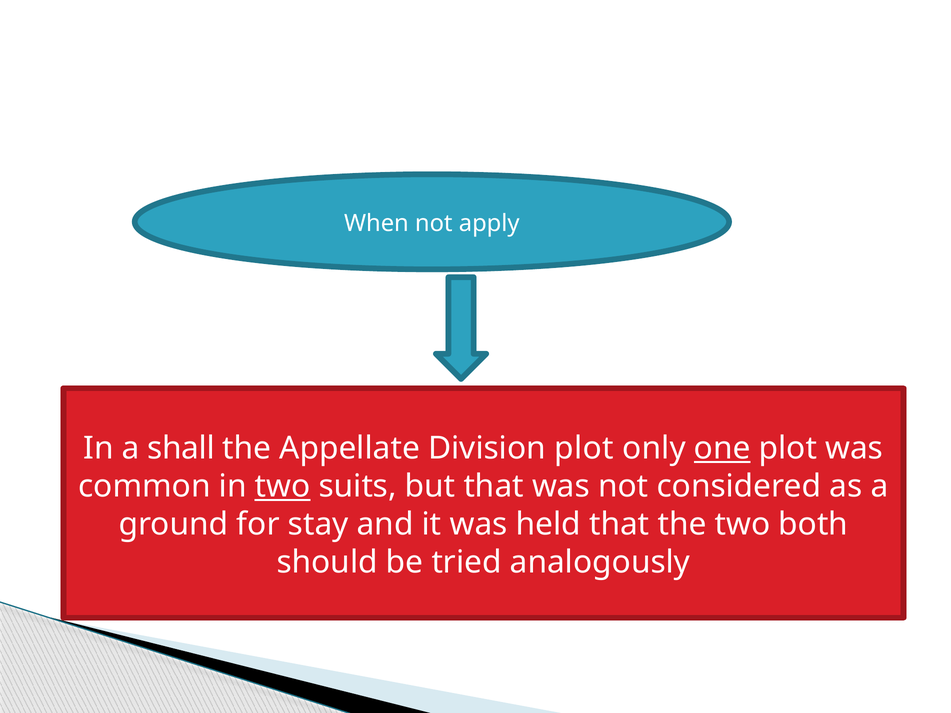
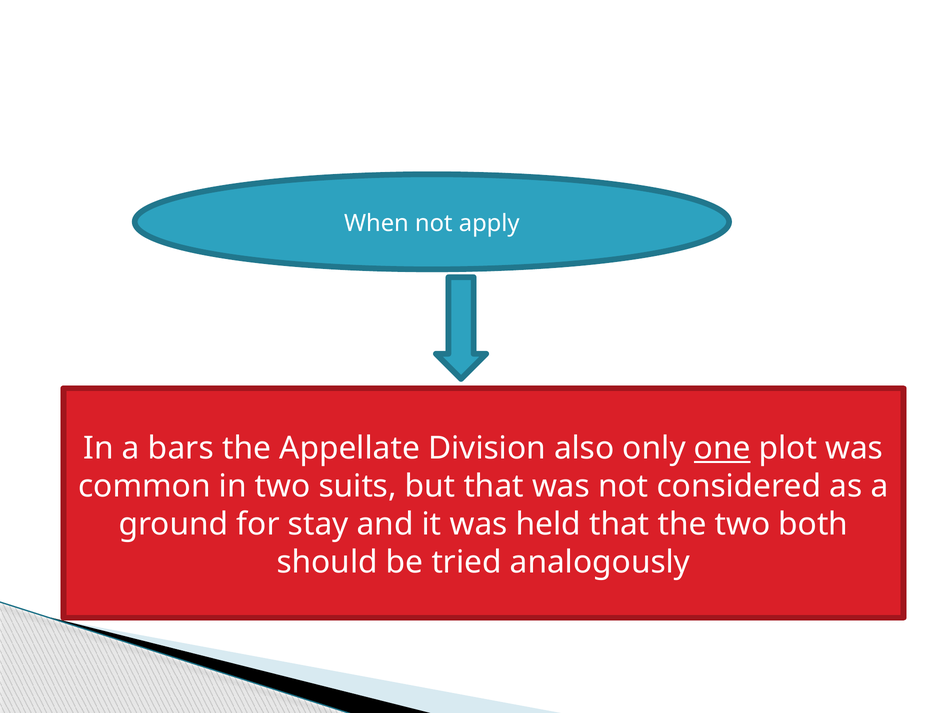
shall: shall -> bars
Division plot: plot -> also
two at (283, 486) underline: present -> none
